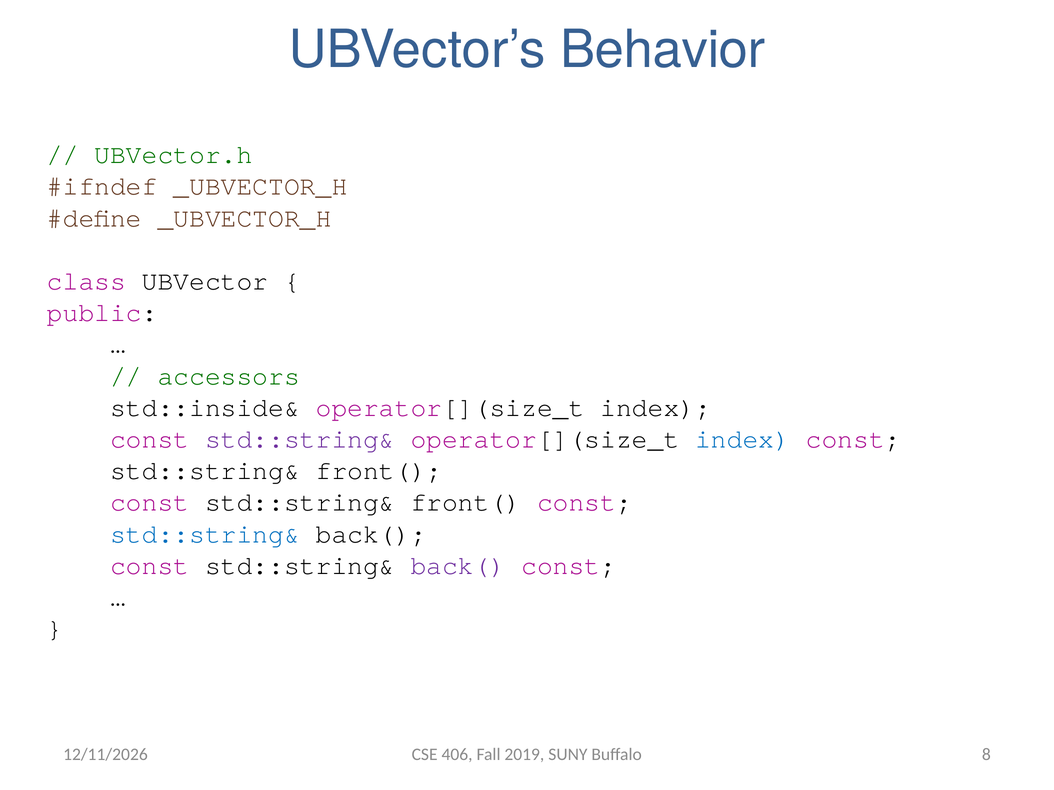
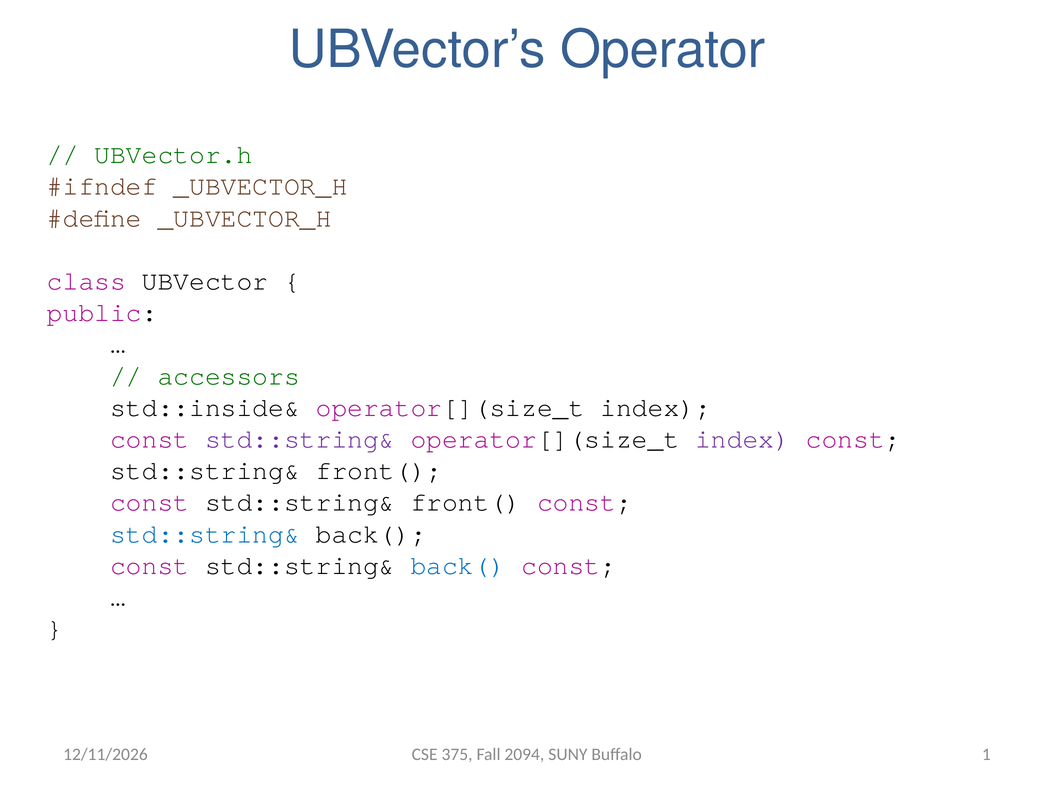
Behavior: Behavior -> Operator
index at (743, 439) colour: blue -> purple
back( at (458, 566) colour: purple -> blue
406: 406 -> 375
2019: 2019 -> 2094
8: 8 -> 1
